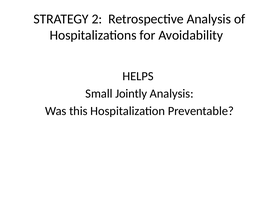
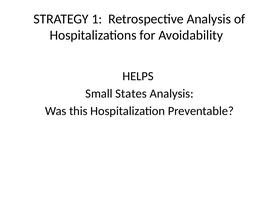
2: 2 -> 1
Jointly: Jointly -> States
